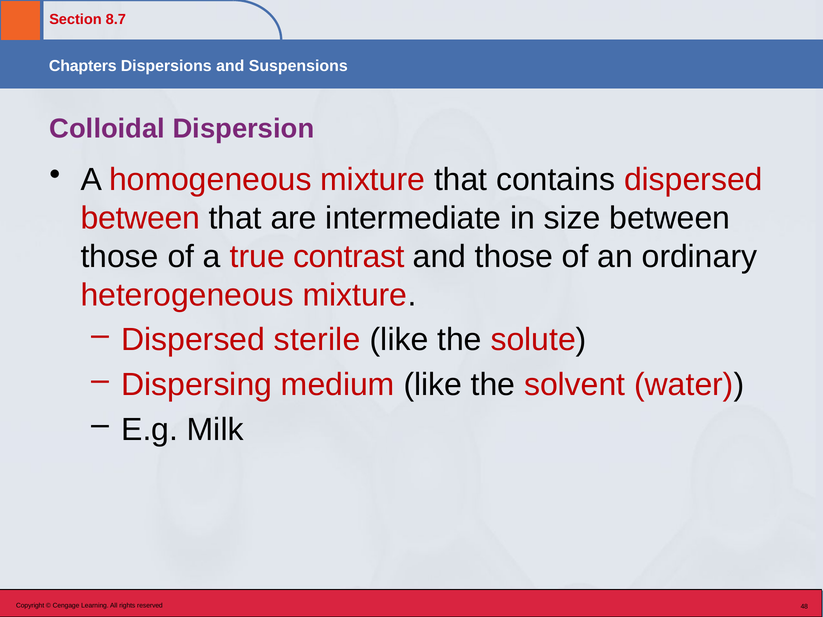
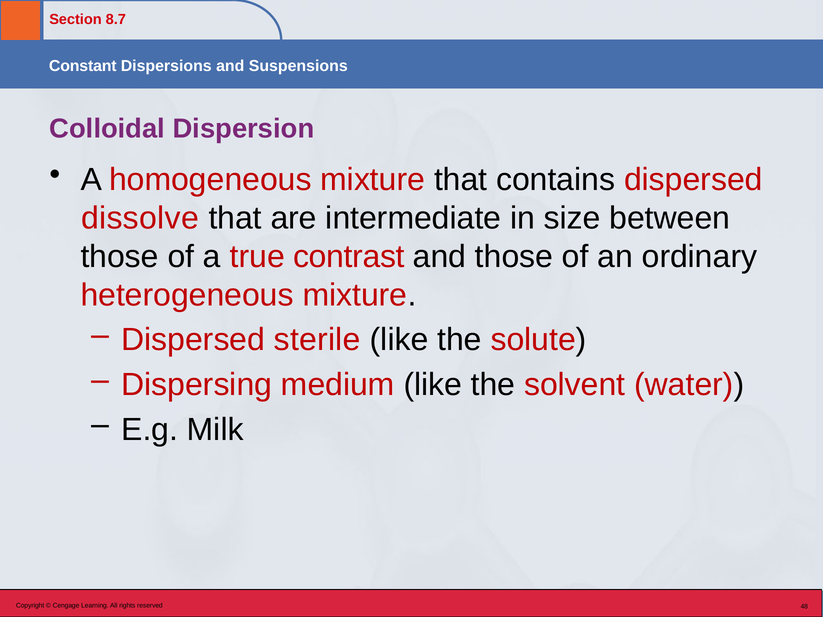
Chapters: Chapters -> Constant
between at (140, 218): between -> dissolve
